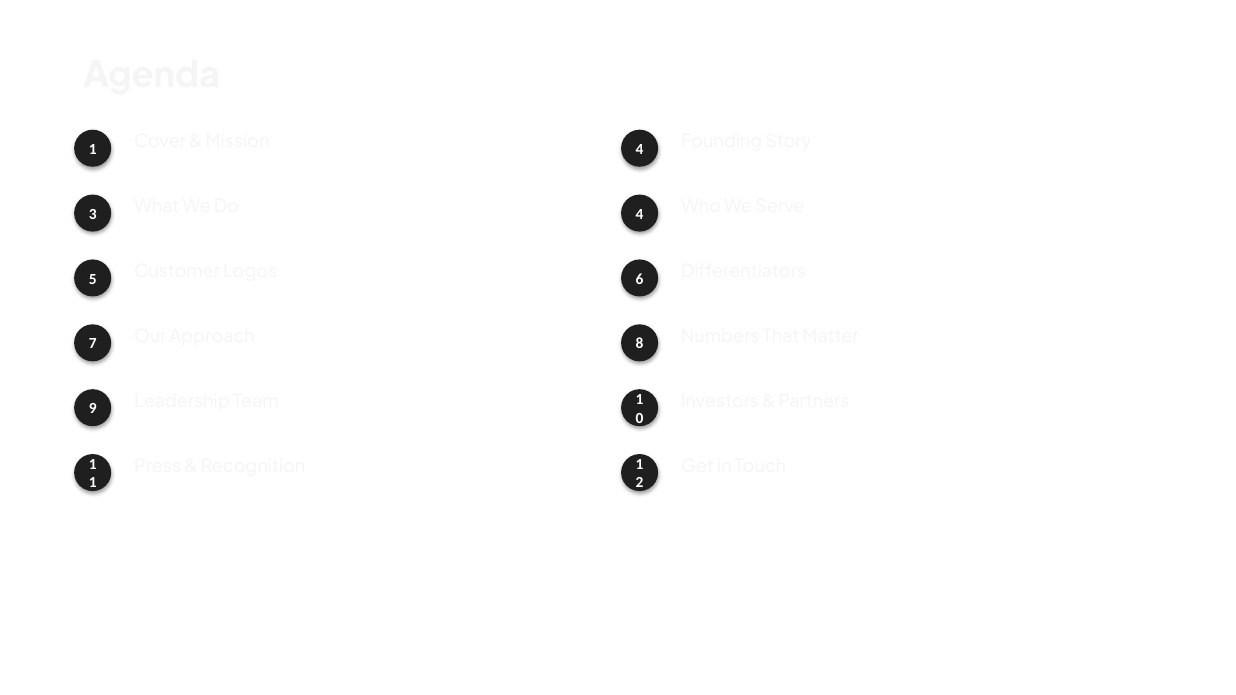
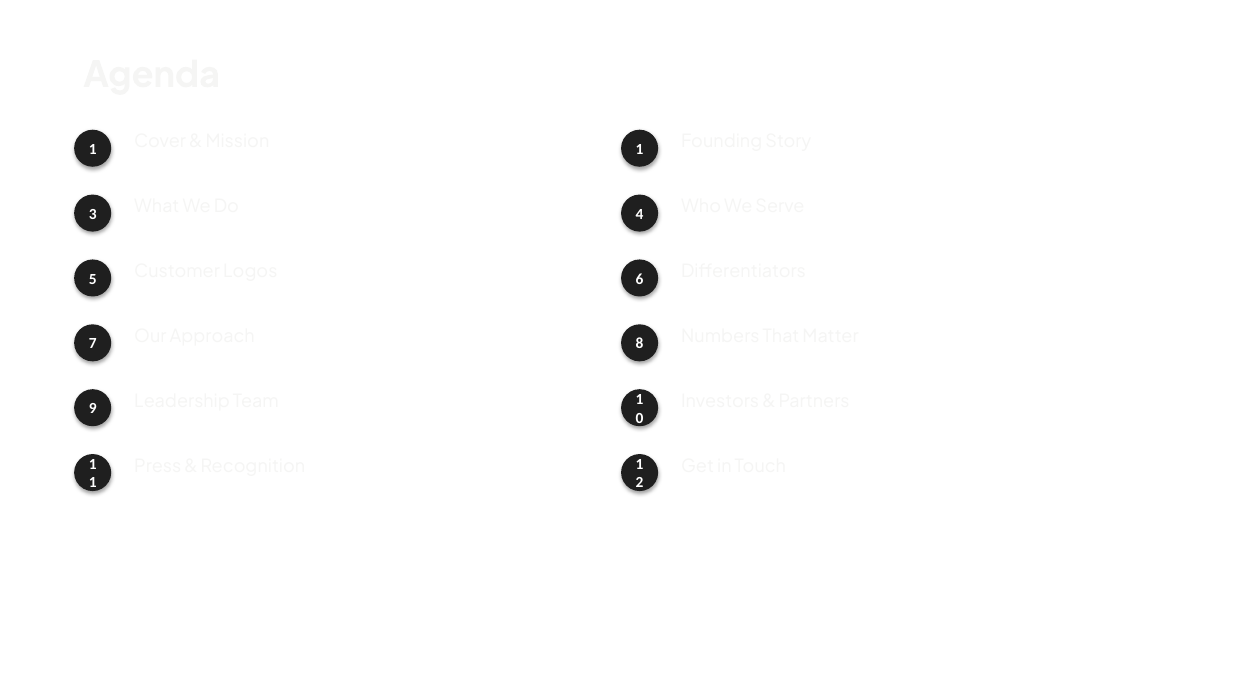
Mission 4: 4 -> 1
